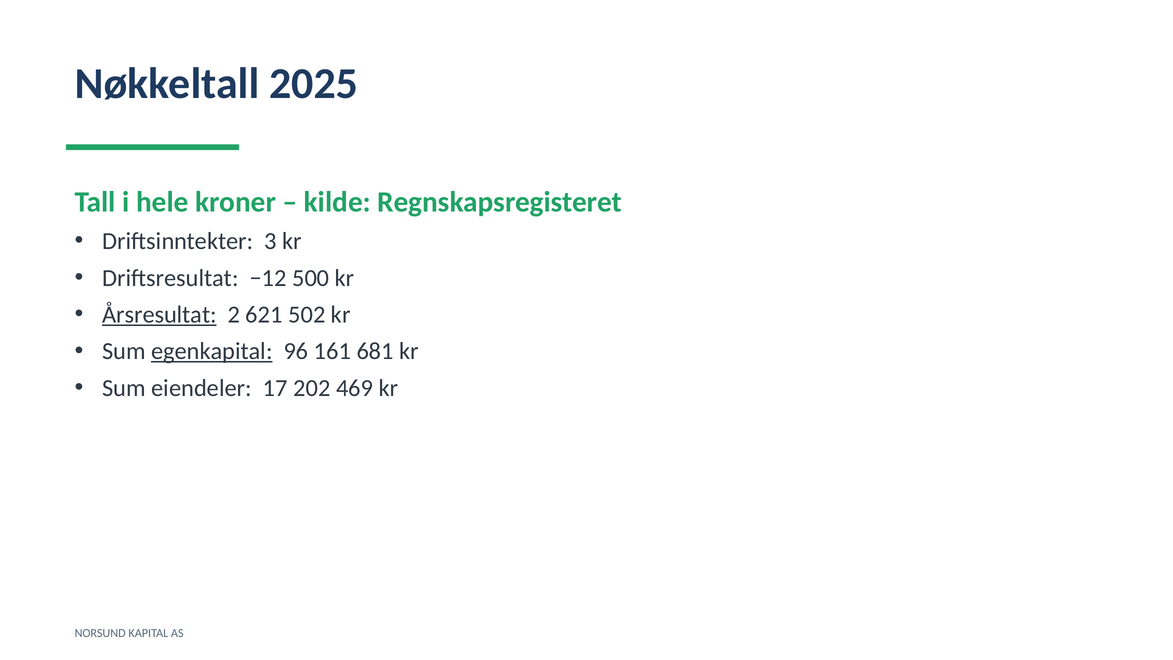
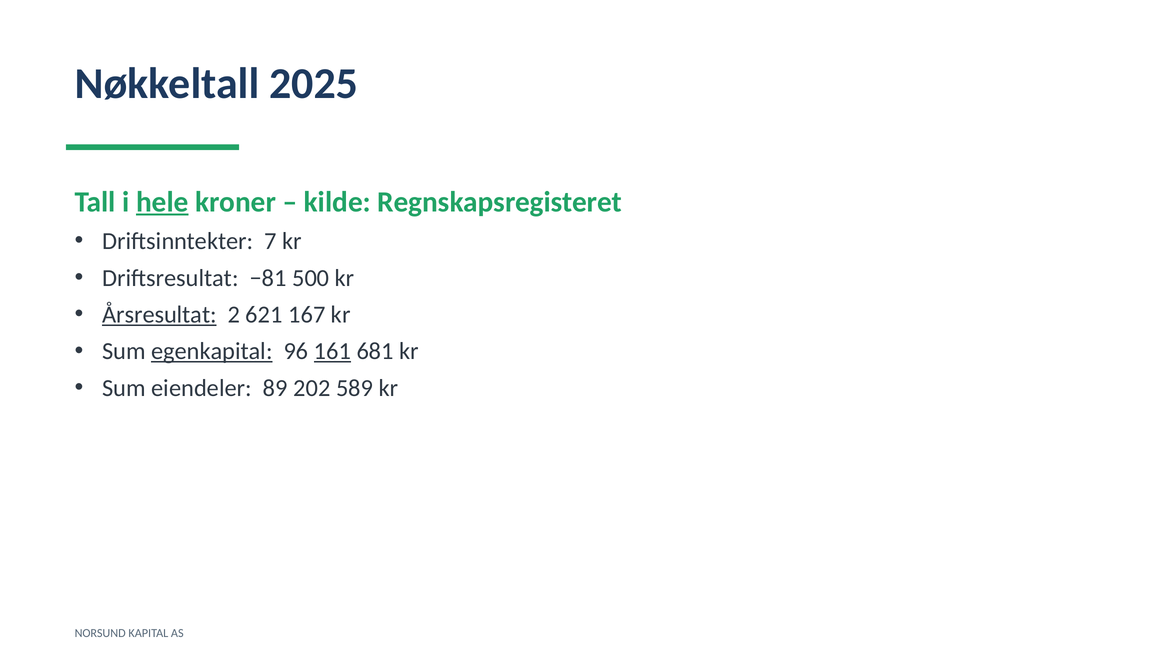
hele underline: none -> present
3: 3 -> 7
−12: −12 -> −81
502: 502 -> 167
161 underline: none -> present
17: 17 -> 89
469: 469 -> 589
